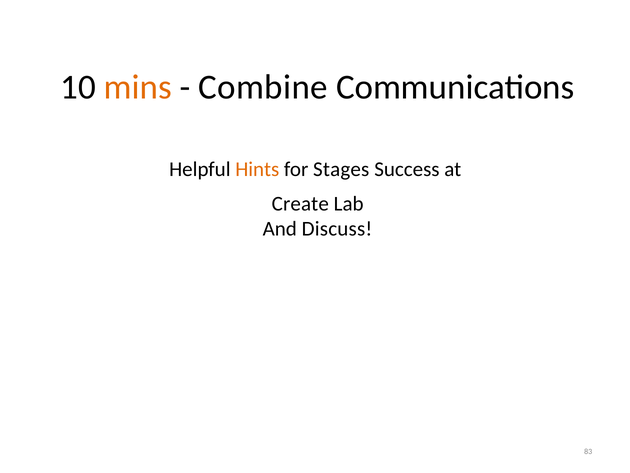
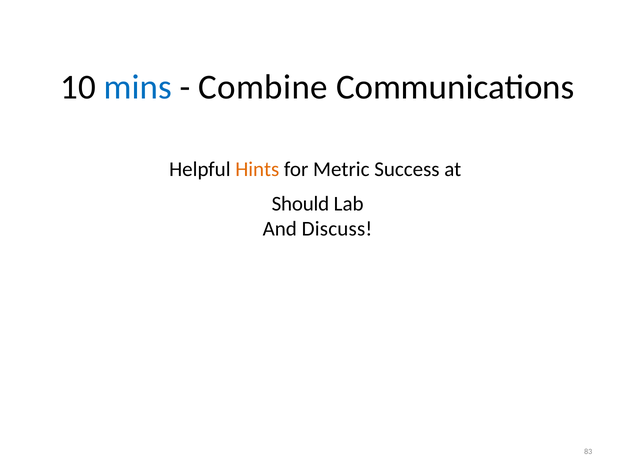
mins colour: orange -> blue
Stages: Stages -> Metric
Create: Create -> Should
